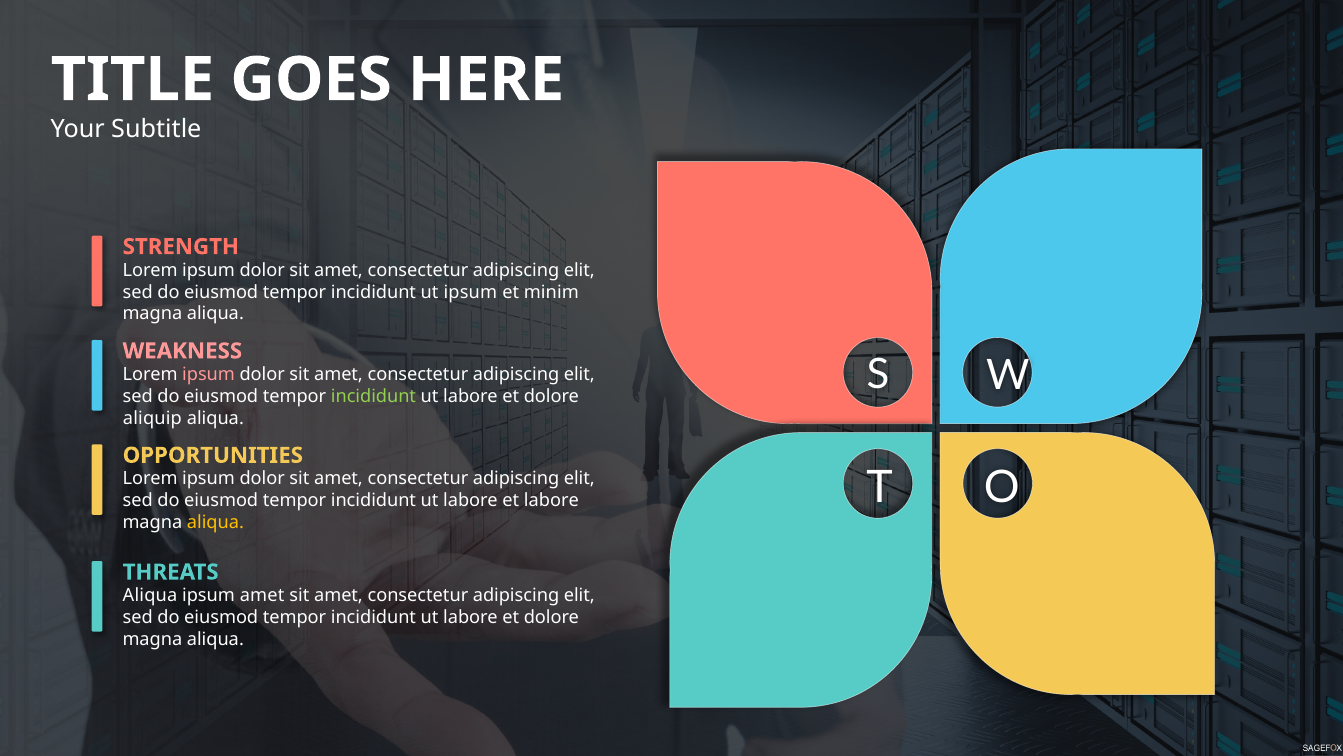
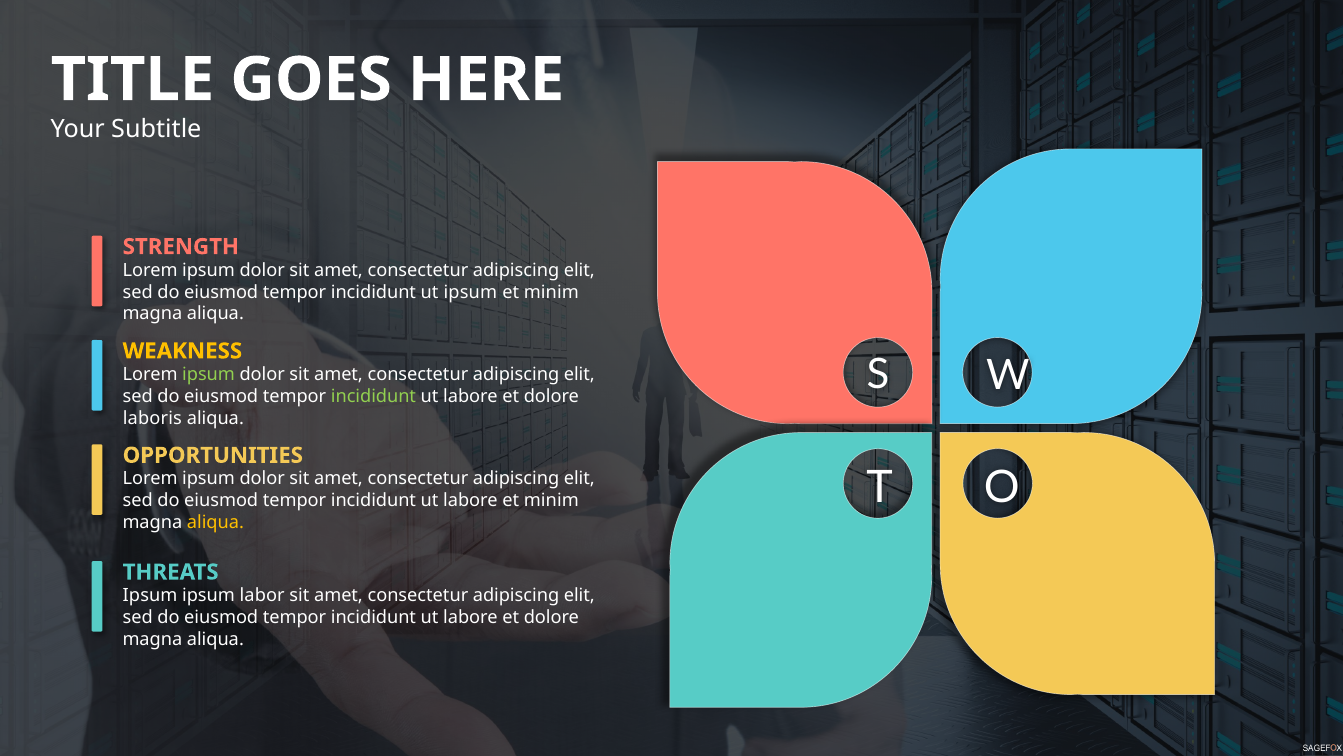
WEAKNESS colour: pink -> yellow
ipsum at (209, 374) colour: pink -> light green
aliquip: aliquip -> laboris
labore et labore: labore -> minim
Aliqua at (150, 595): Aliqua -> Ipsum
ipsum amet: amet -> labor
